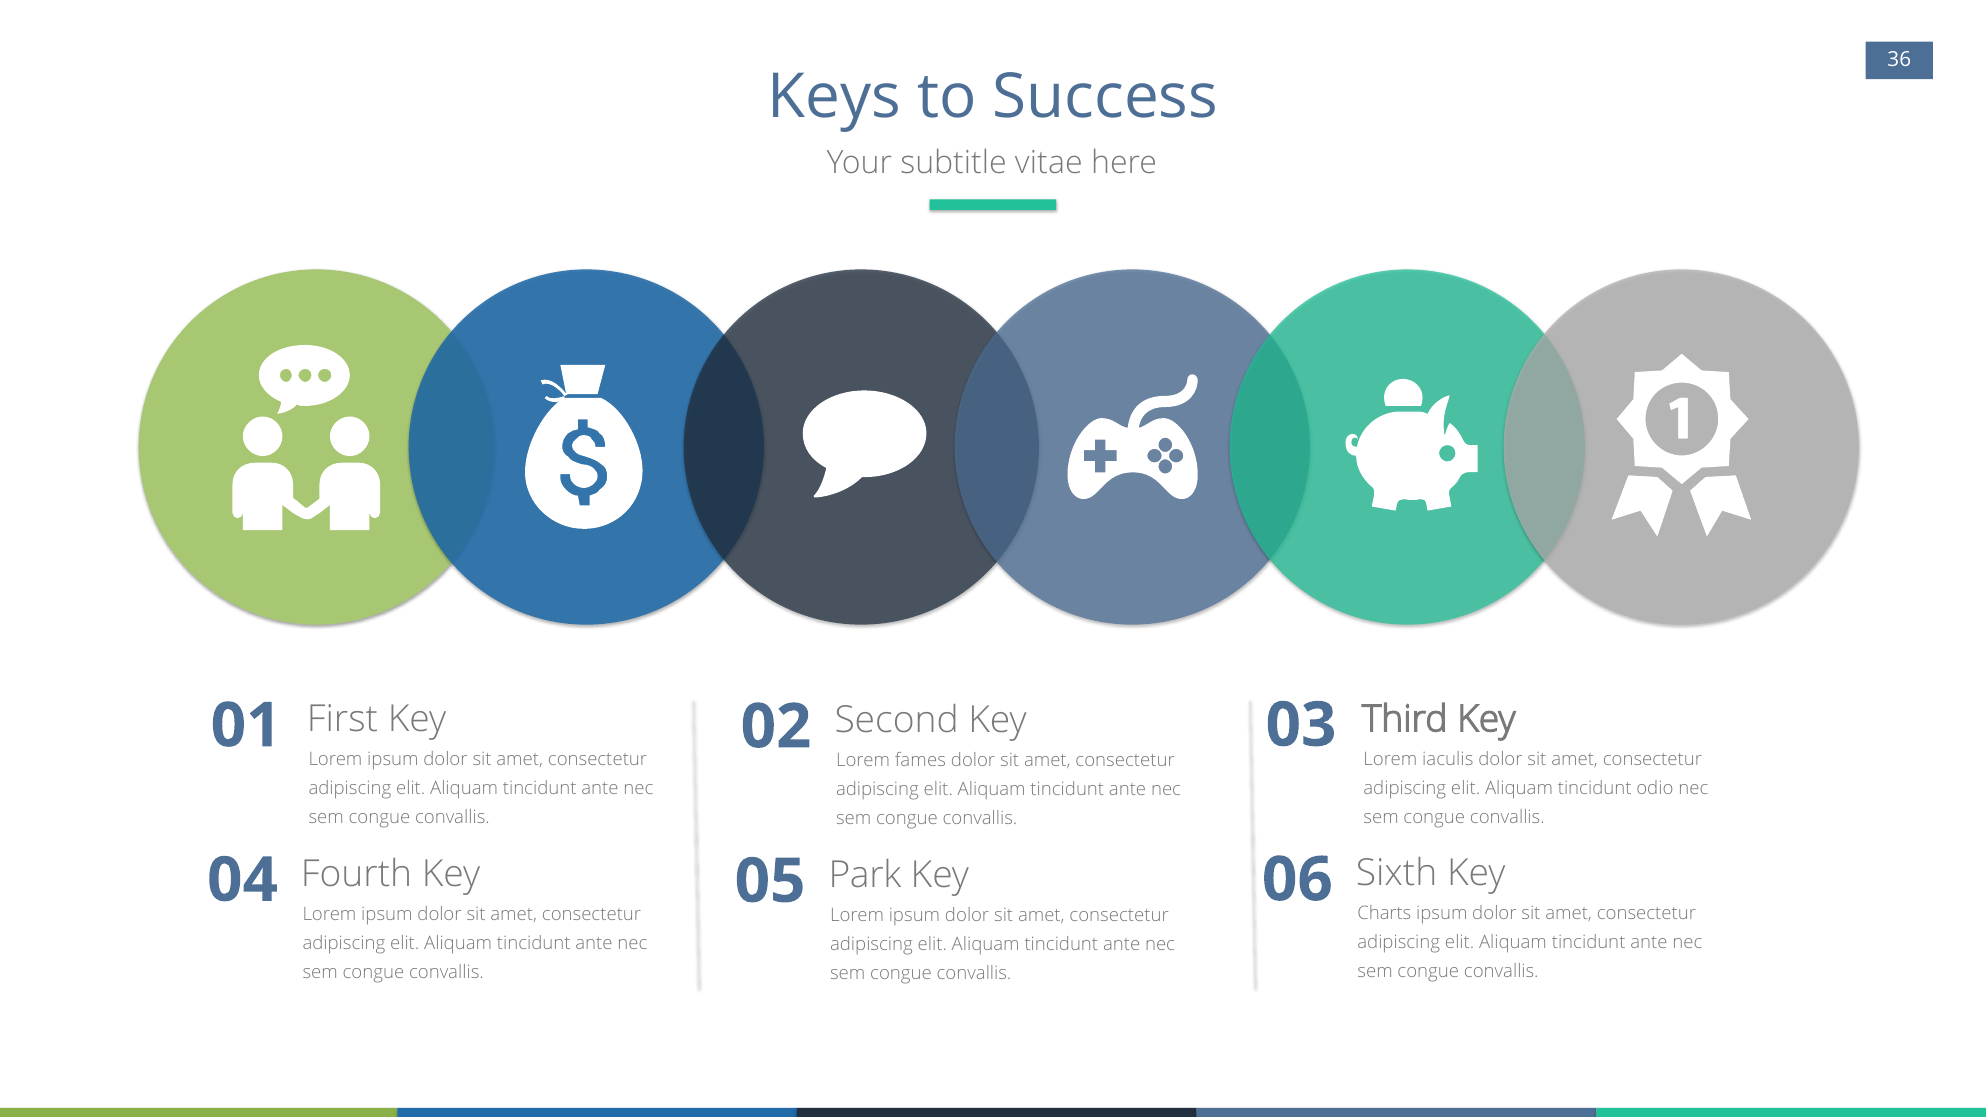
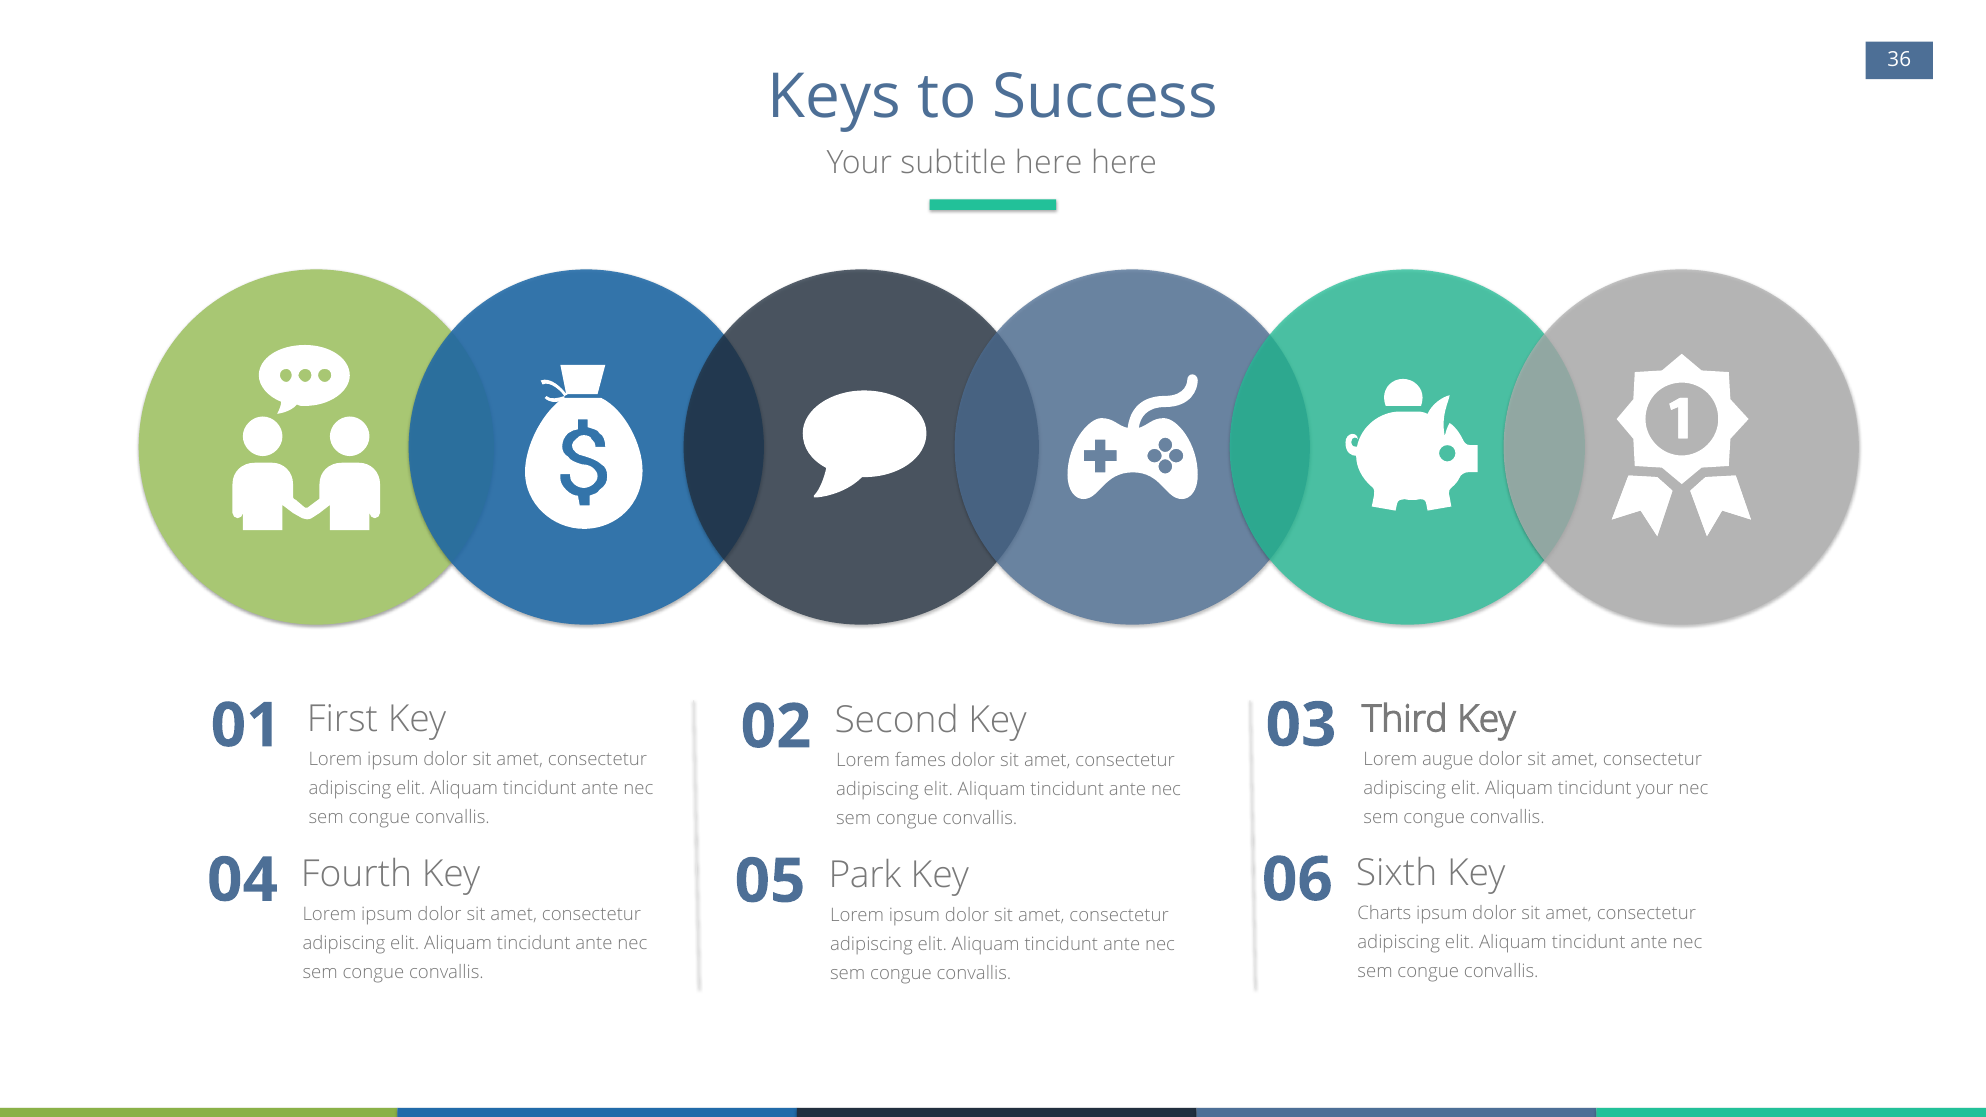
subtitle vitae: vitae -> here
iaculis: iaculis -> augue
tincidunt odio: odio -> your
